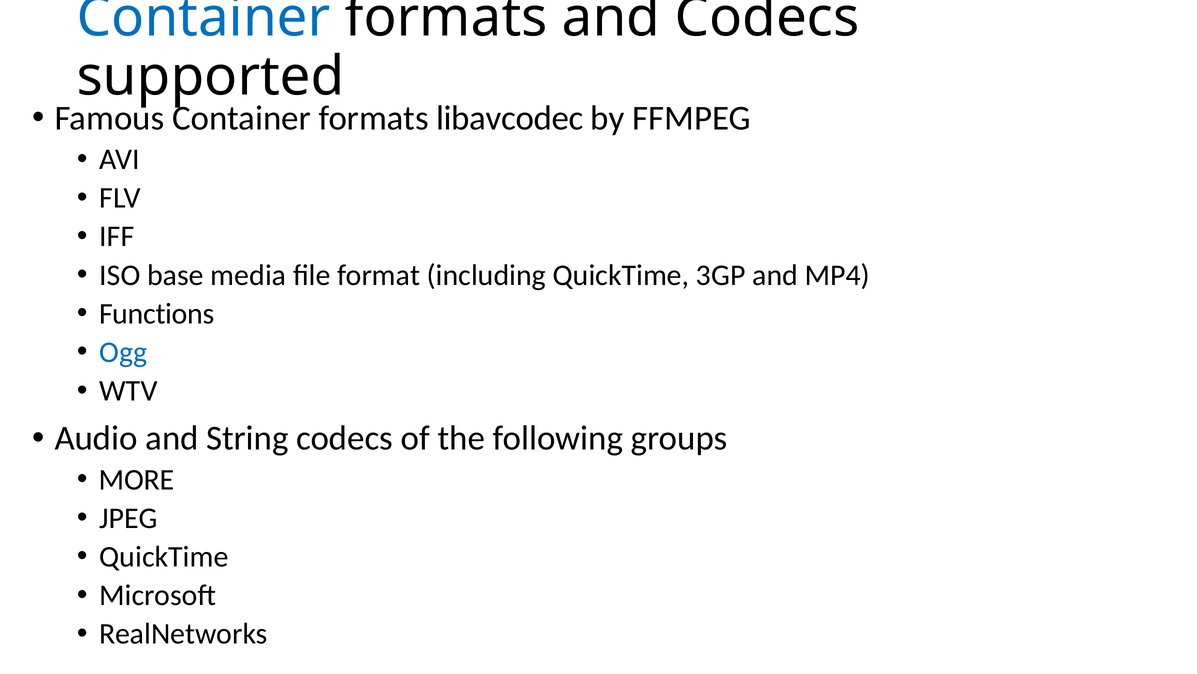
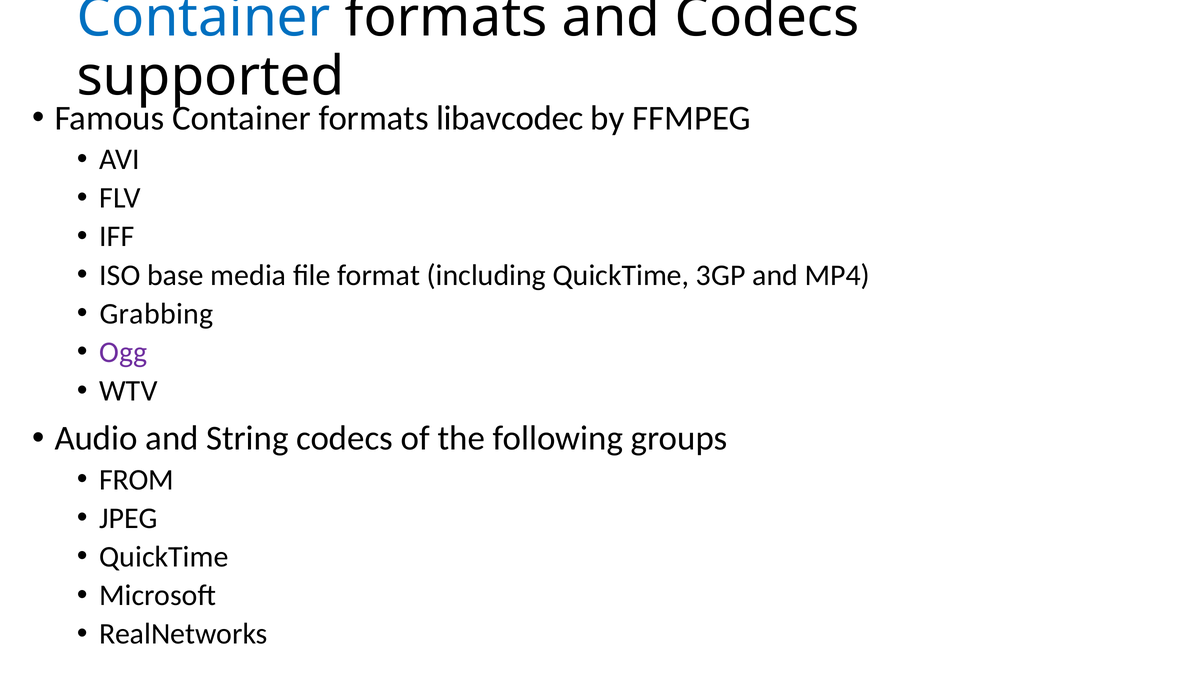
Functions: Functions -> Grabbing
Ogg colour: blue -> purple
MORE: MORE -> FROM
